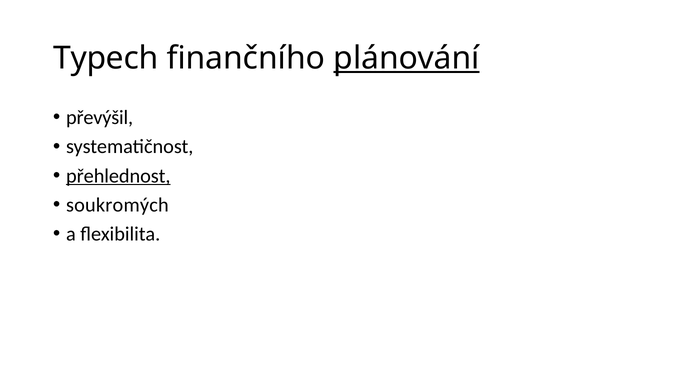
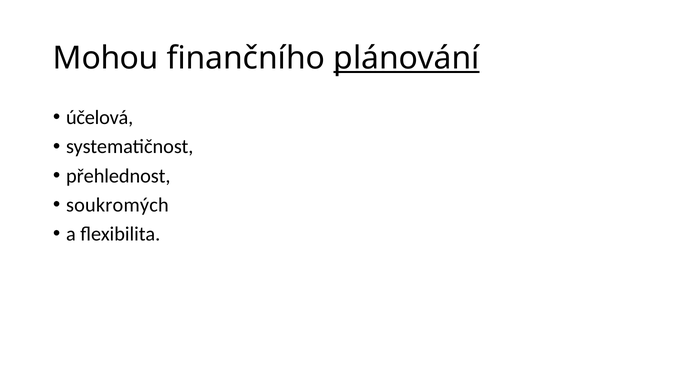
Typech: Typech -> Mohou
převýšil: převýšil -> účelová
přehlednost underline: present -> none
